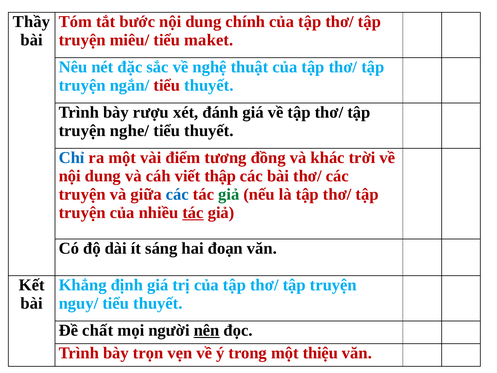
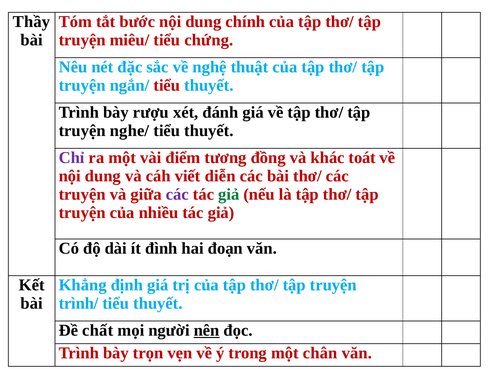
maket: maket -> chứng
Chỉ colour: blue -> purple
trời: trời -> toát
thập: thập -> diễn
các at (177, 194) colour: blue -> purple
tác at (193, 212) underline: present -> none
sáng: sáng -> đình
nguy/: nguy/ -> trình/
thiệu: thiệu -> chân
